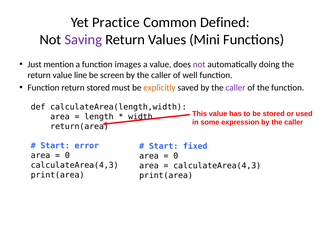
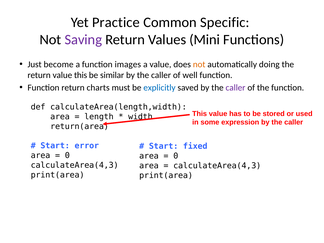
Defined: Defined -> Specific
mention: mention -> become
not at (199, 64) colour: purple -> orange
value line: line -> this
screen: screen -> similar
return stored: stored -> charts
explicitly colour: orange -> blue
